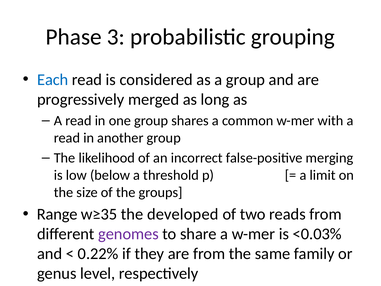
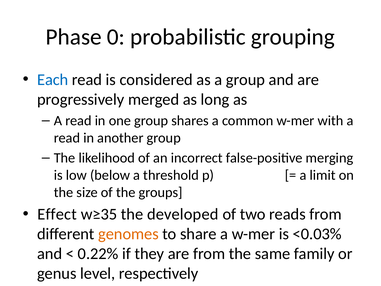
3: 3 -> 0
Range: Range -> Effect
genomes colour: purple -> orange
